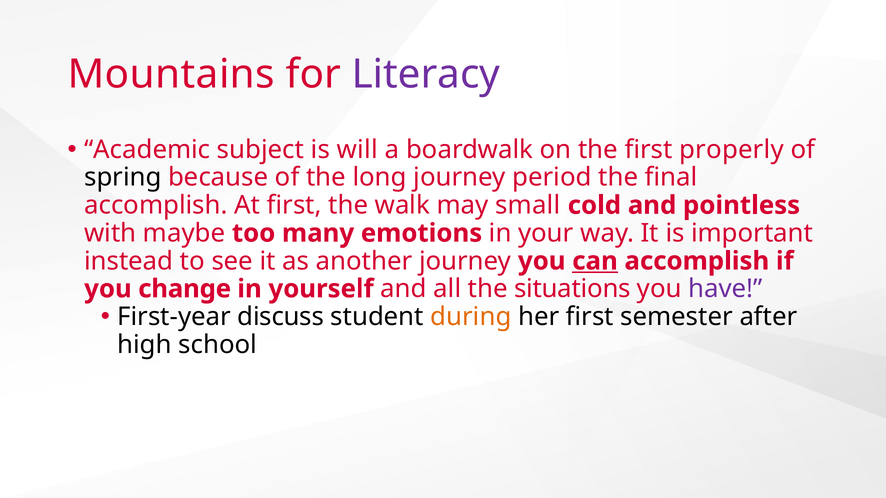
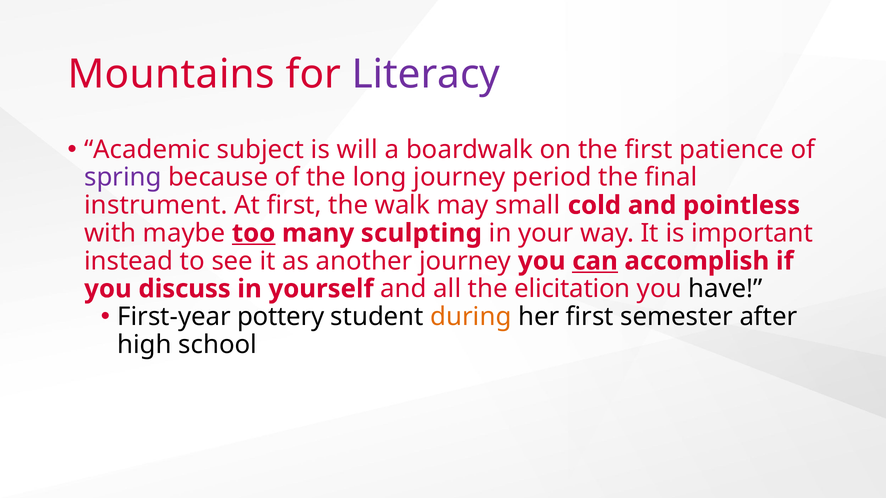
properly: properly -> patience
spring colour: black -> purple
accomplish at (156, 205): accomplish -> instrument
too underline: none -> present
emotions: emotions -> sculpting
change: change -> discuss
situations: situations -> elicitation
have colour: purple -> black
discuss: discuss -> pottery
